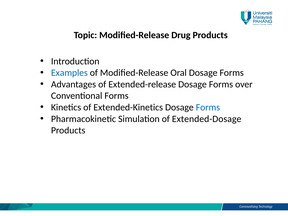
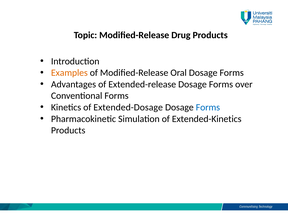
Examples colour: blue -> orange
Extended-Kinetics: Extended-Kinetics -> Extended-Dosage
Extended-Dosage: Extended-Dosage -> Extended-Kinetics
